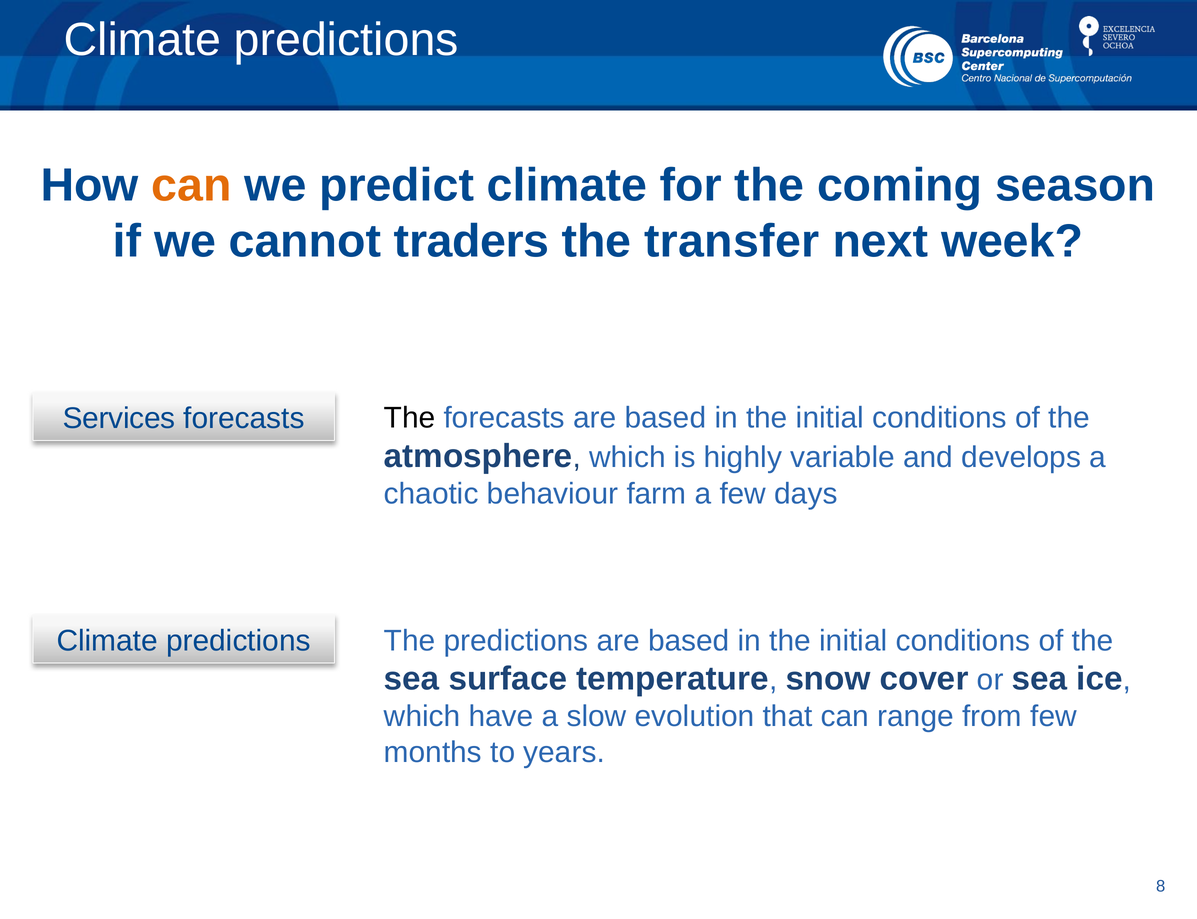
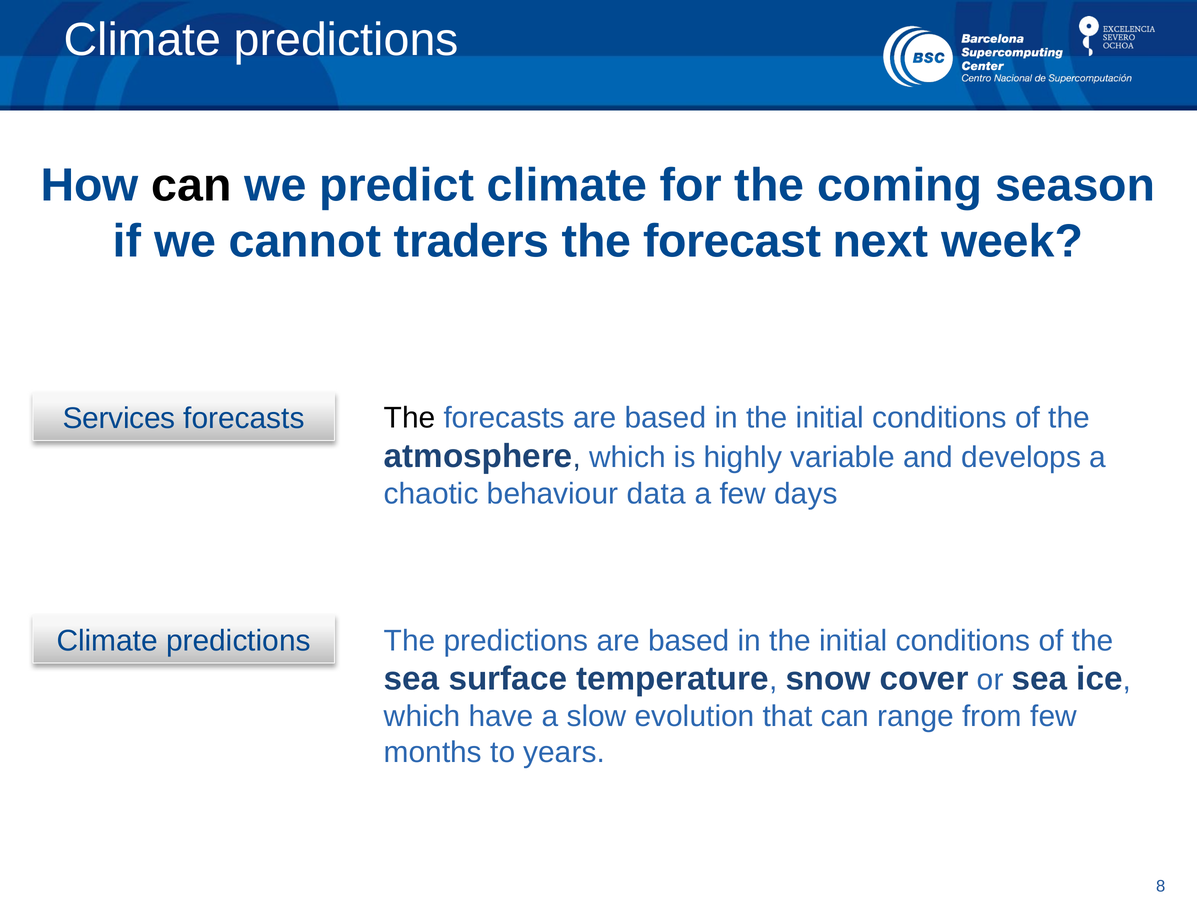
can at (191, 185) colour: orange -> black
transfer: transfer -> forecast
farm: farm -> data
